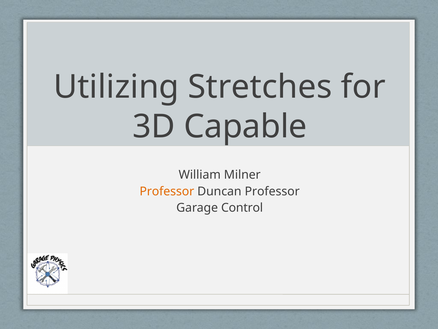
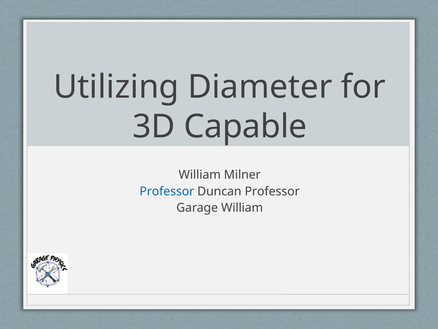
Stretches: Stretches -> Diameter
Professor at (167, 191) colour: orange -> blue
Garage Control: Control -> William
